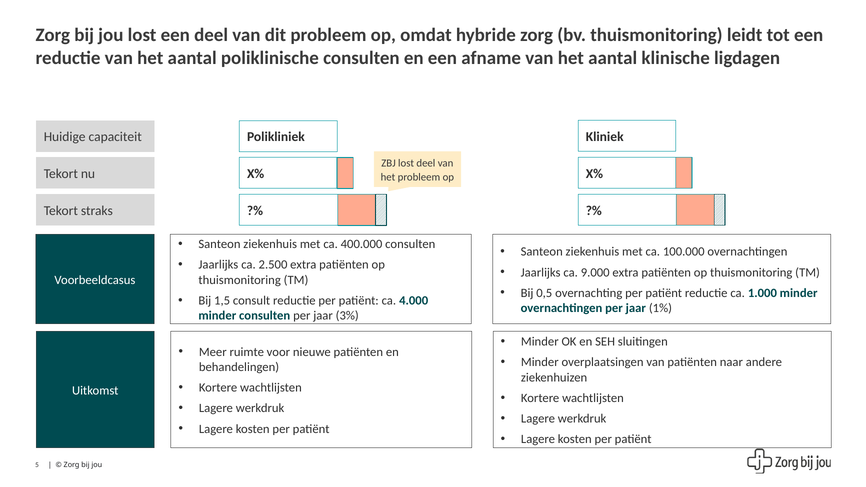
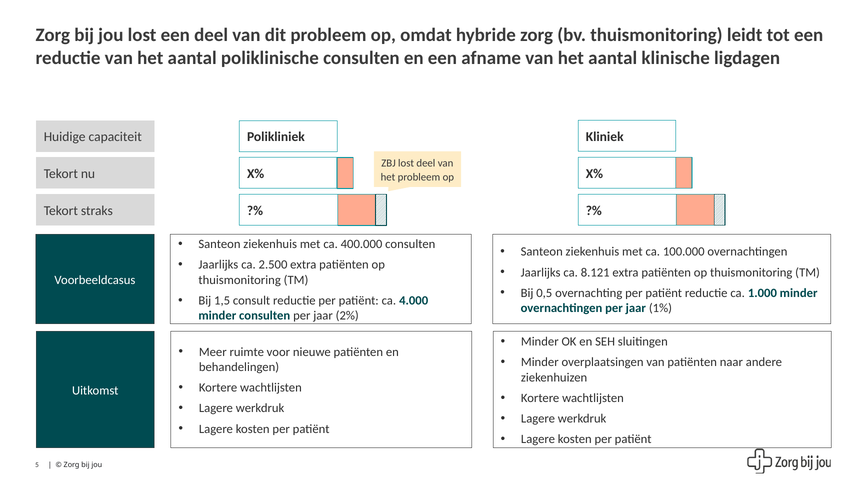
9.000: 9.000 -> 8.121
3%: 3% -> 2%
